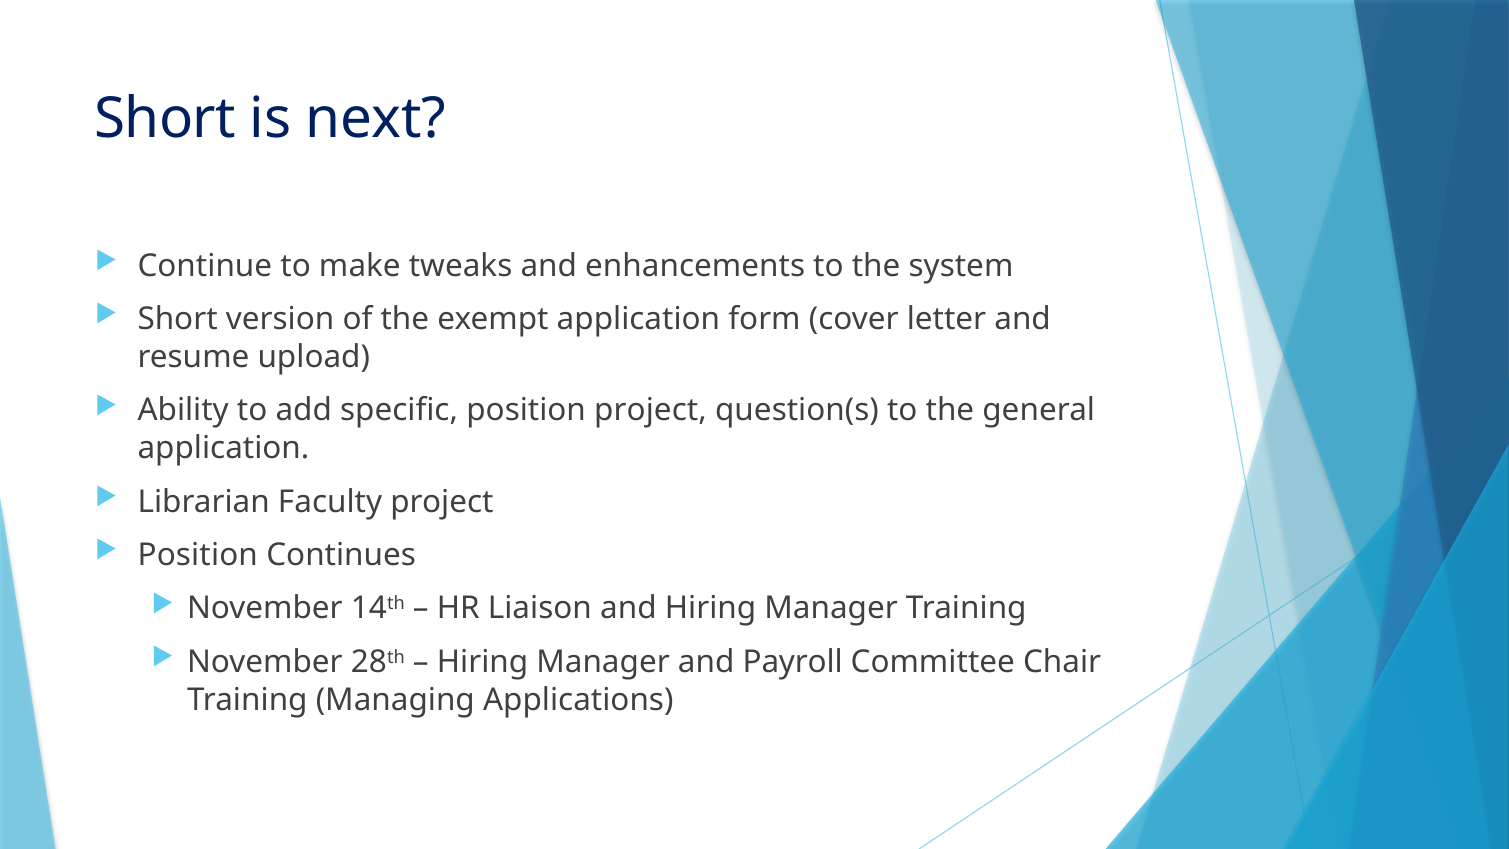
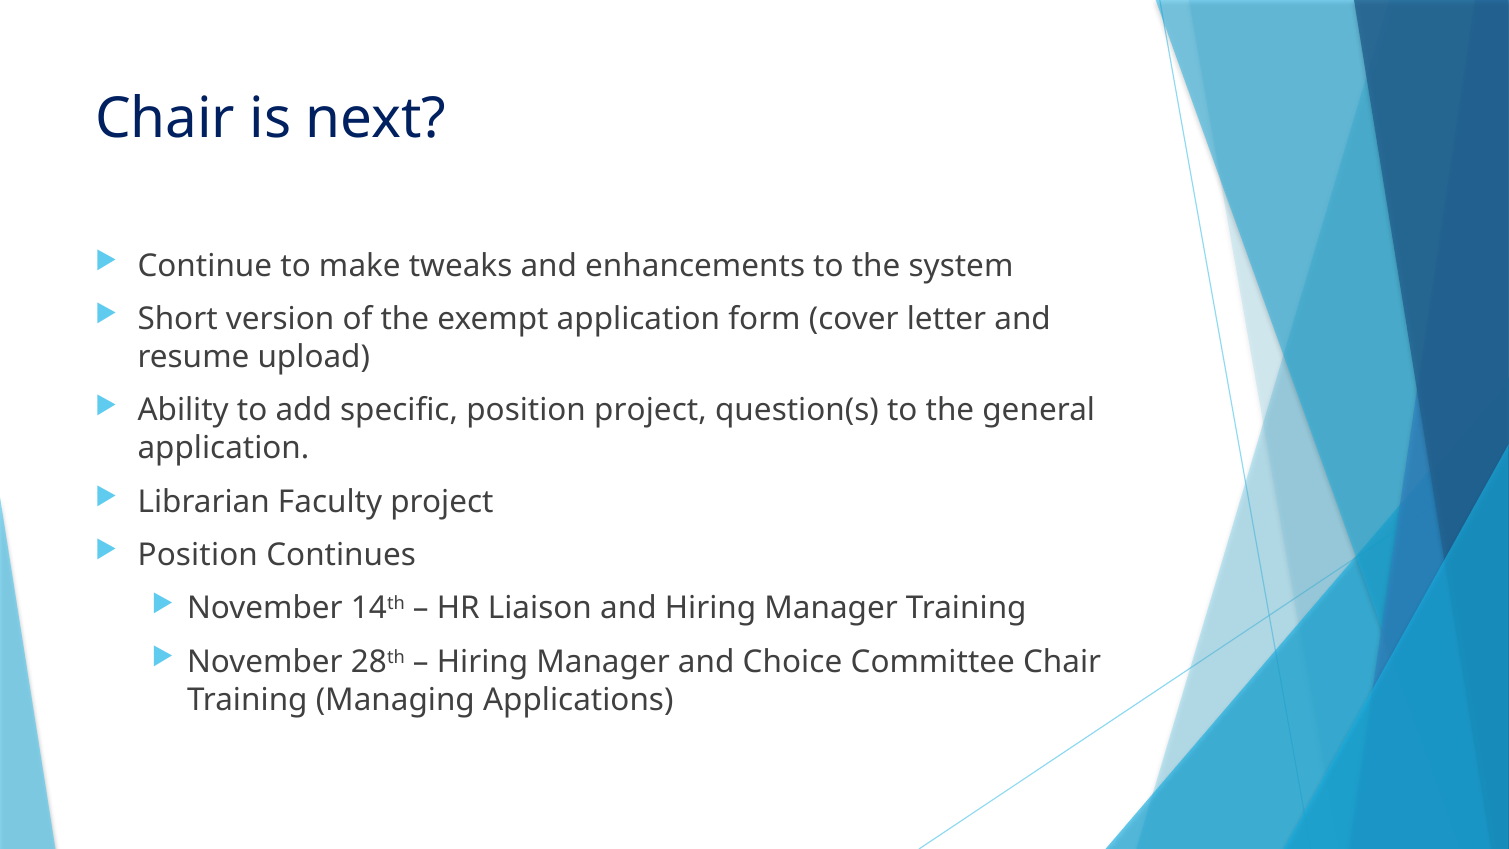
Short at (165, 119): Short -> Chair
Payroll: Payroll -> Choice
